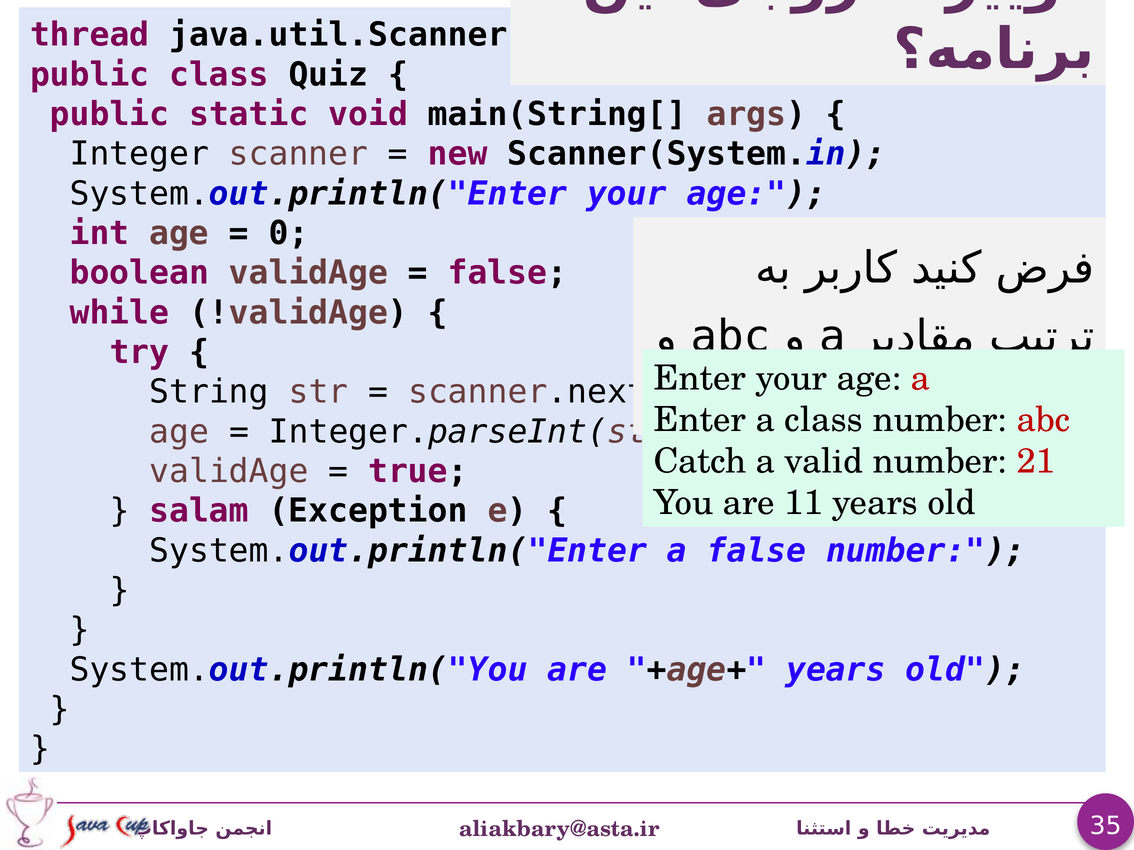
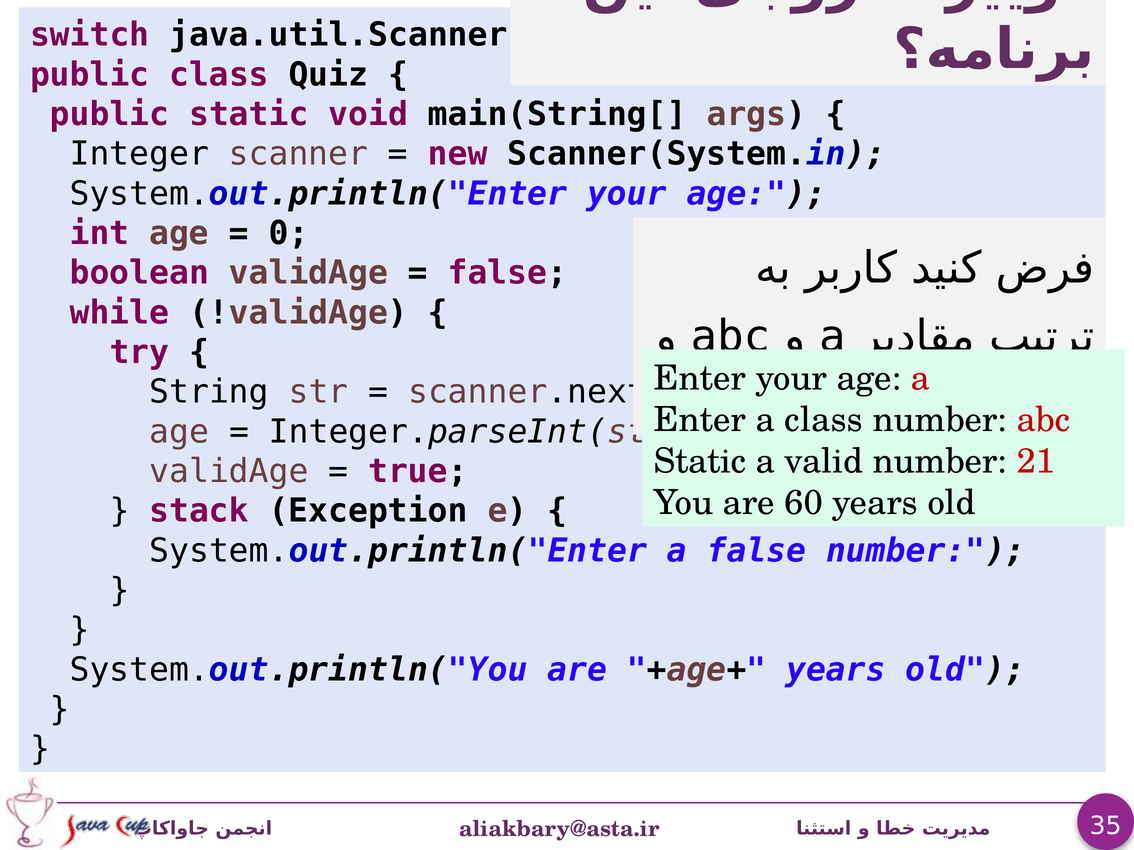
thread: thread -> switch
Catch at (700, 462): Catch -> Static
11: 11 -> 60
salam: salam -> stack
